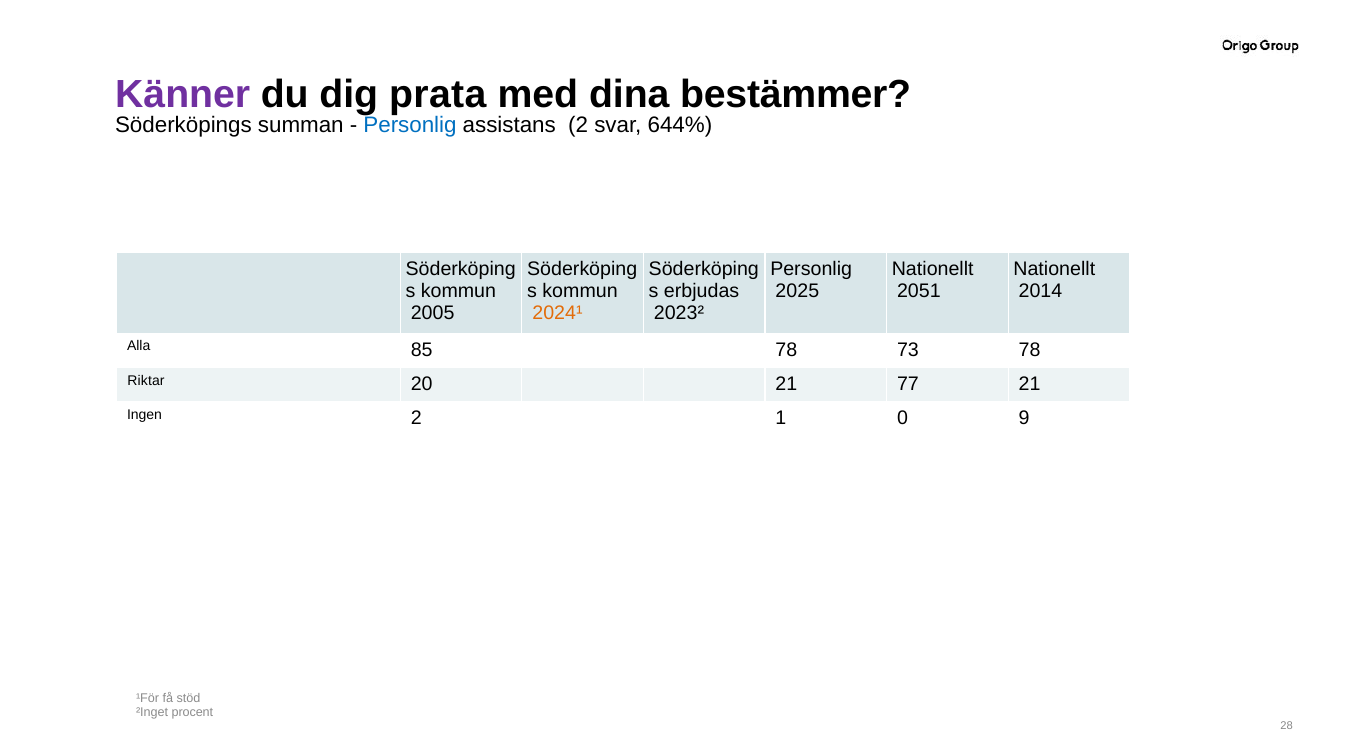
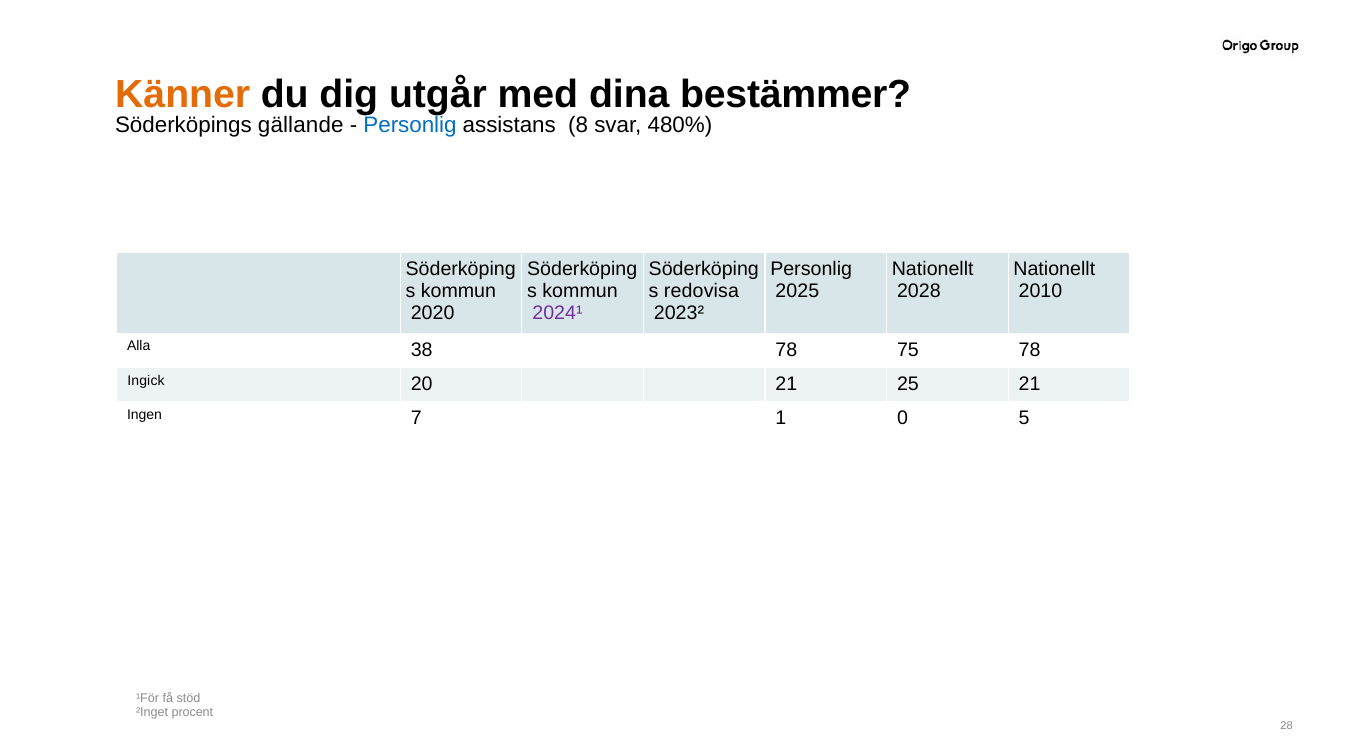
Känner colour: purple -> orange
prata: prata -> utgår
summan: summan -> gällande
assistans 2: 2 -> 8
644%: 644% -> 480%
erbjudas: erbjudas -> redovisa
2051: 2051 -> 2028
2014: 2014 -> 2010
2005: 2005 -> 2020
2024¹ colour: orange -> purple
85: 85 -> 38
73: 73 -> 75
Riktar: Riktar -> Ingick
77: 77 -> 25
Ingen 2: 2 -> 7
9: 9 -> 5
